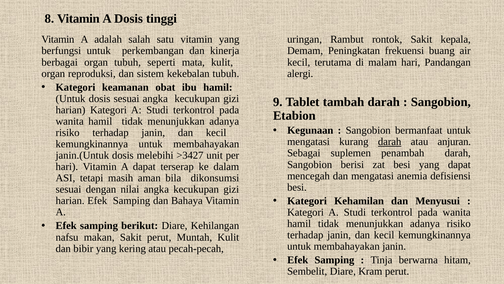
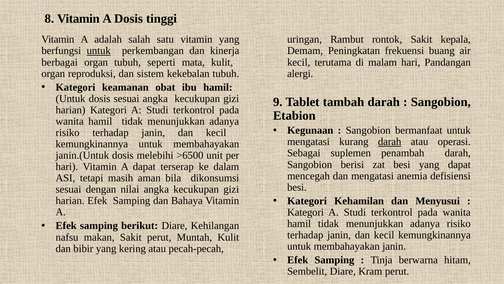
untuk at (99, 51) underline: none -> present
anjuran: anjuran -> operasi
>3427: >3427 -> >6500
